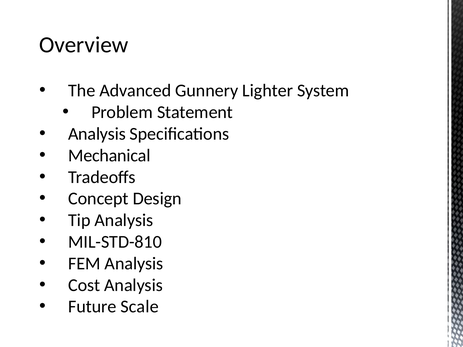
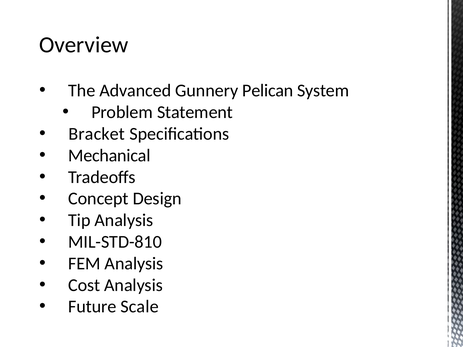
Lighter: Lighter -> Pelican
Analysis at (97, 134): Analysis -> Bracket
